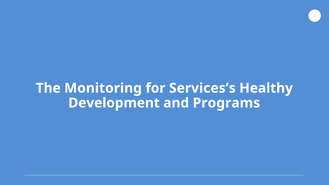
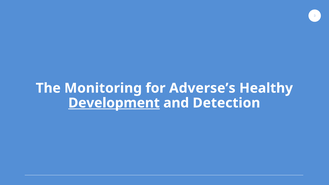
Services’s: Services’s -> Adverse’s
Development underline: none -> present
Programs: Programs -> Detection
